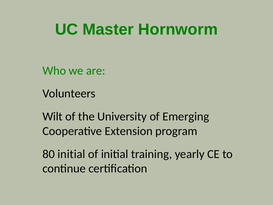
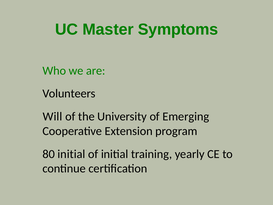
Hornworm: Hornworm -> Symptoms
Wilt: Wilt -> Will
